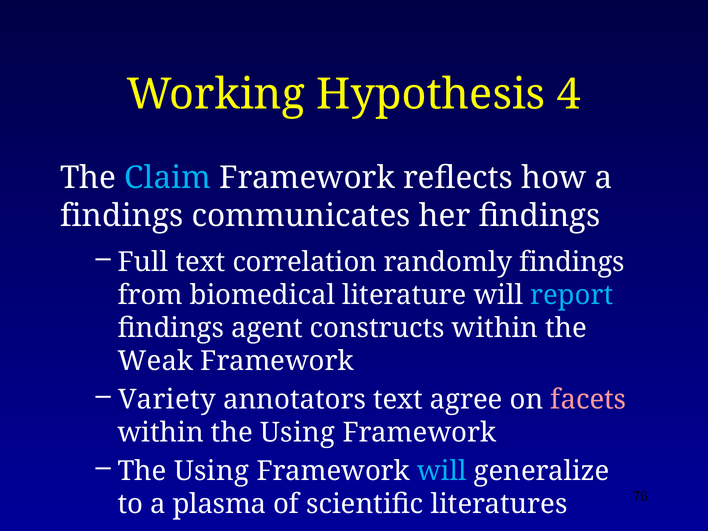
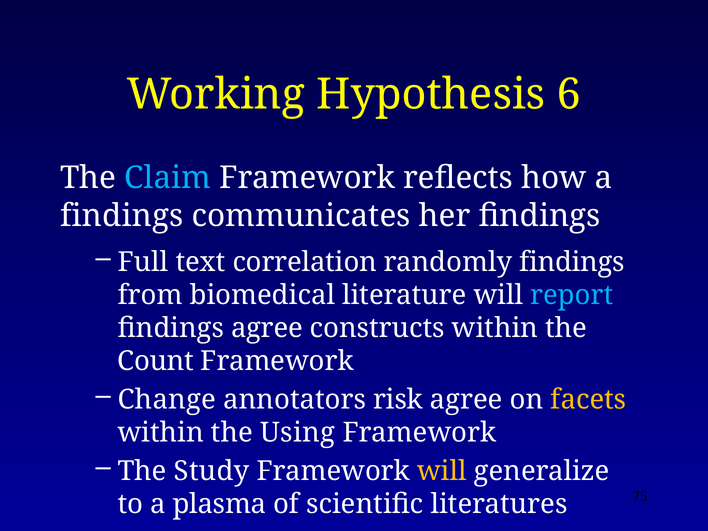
4: 4 -> 6
findings agent: agent -> agree
Weak: Weak -> Count
Variety: Variety -> Change
annotators text: text -> risk
facets colour: pink -> yellow
Using at (212, 471): Using -> Study
will at (442, 471) colour: light blue -> yellow
76: 76 -> 75
